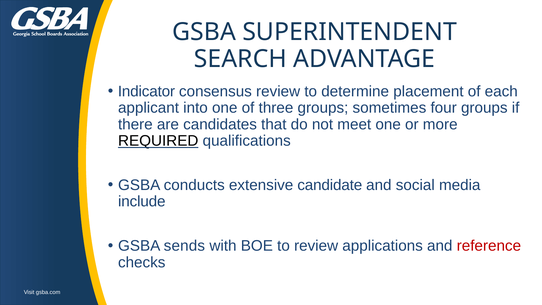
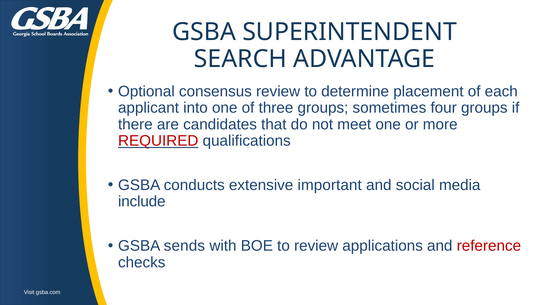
Indicator: Indicator -> Optional
REQUIRED colour: black -> red
candidate: candidate -> important
